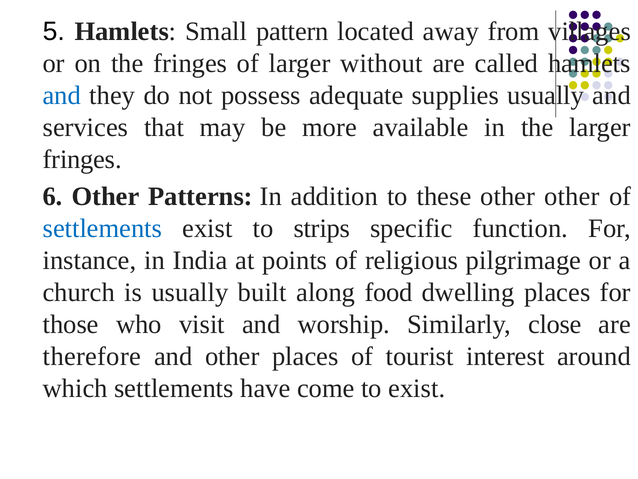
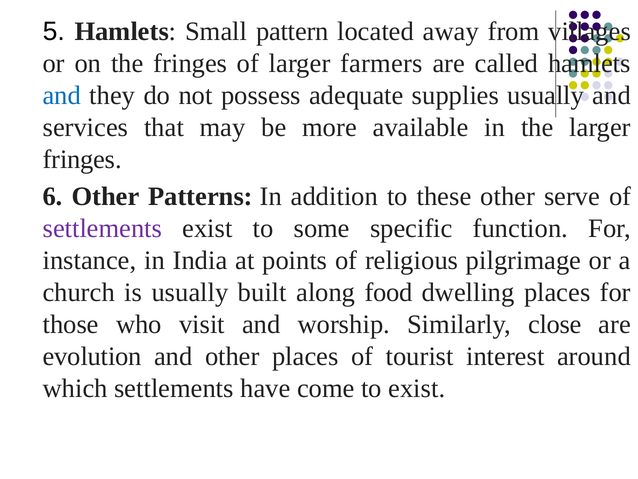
without: without -> farmers
other other: other -> serve
settlements at (102, 228) colour: blue -> purple
strips: strips -> some
therefore: therefore -> evolution
